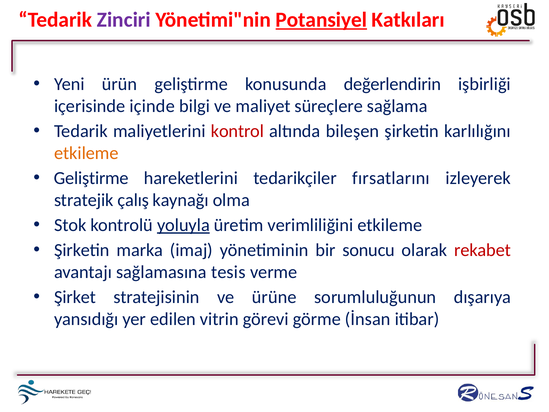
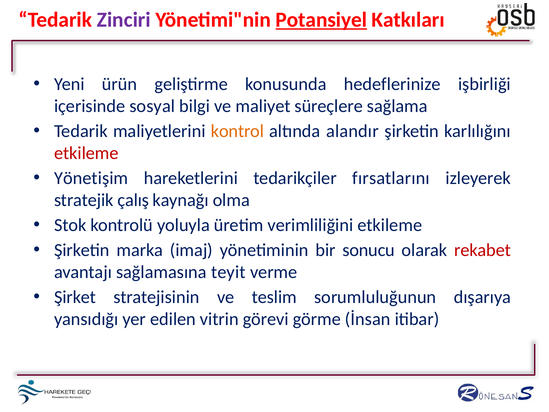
değerlendirin: değerlendirin -> hedeflerinize
içinde: içinde -> sosyal
kontrol colour: red -> orange
bileşen: bileşen -> alandır
etkileme at (86, 153) colour: orange -> red
Geliştirme at (91, 178): Geliştirme -> Yönetişim
yoluyla underline: present -> none
tesis: tesis -> teyit
ürüne: ürüne -> teslim
